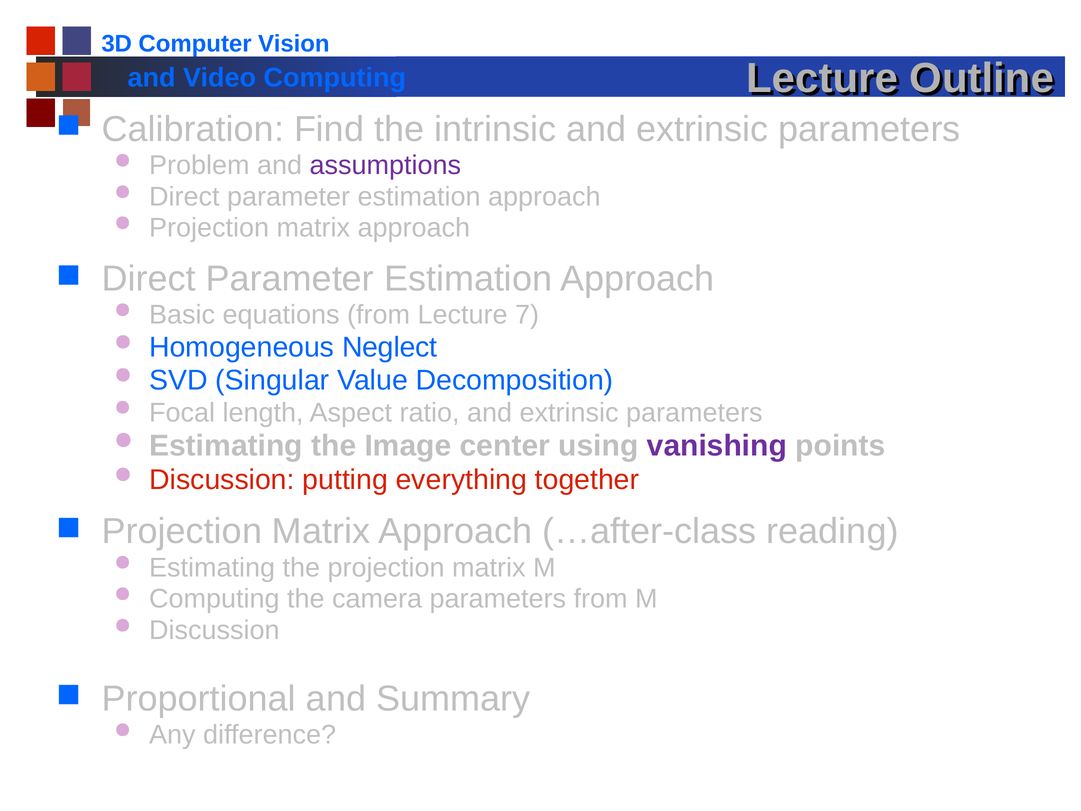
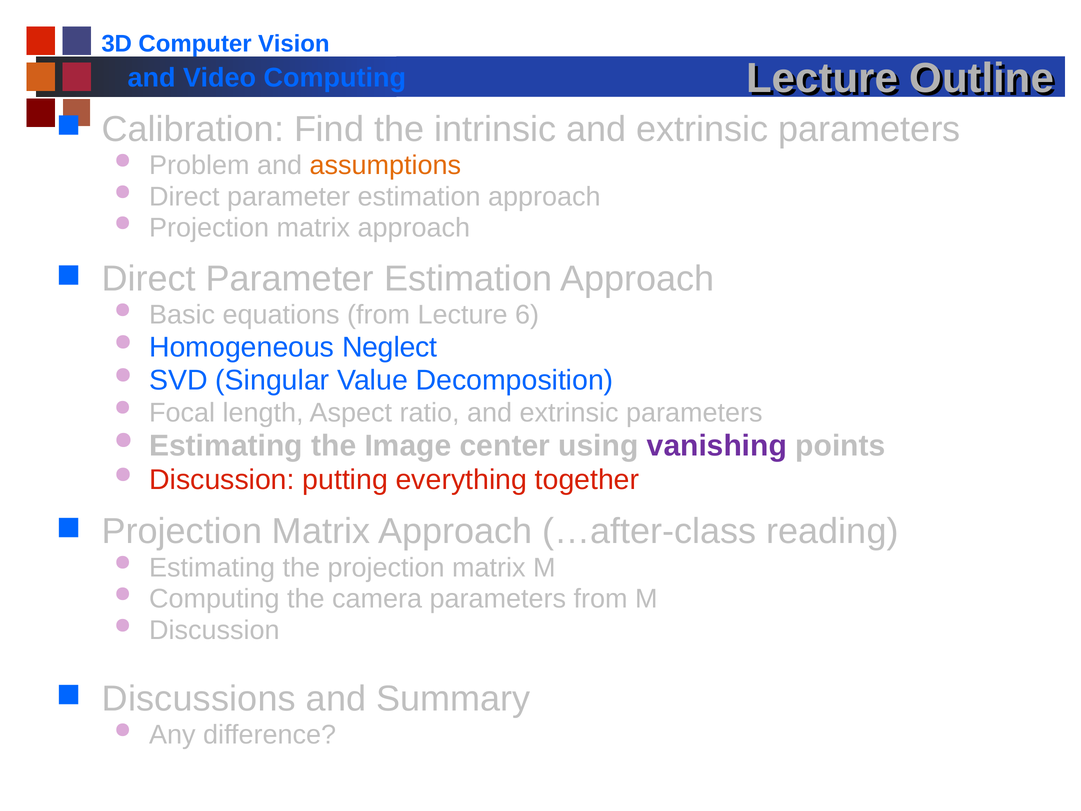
assumptions colour: purple -> orange
7: 7 -> 6
Proportional: Proportional -> Discussions
